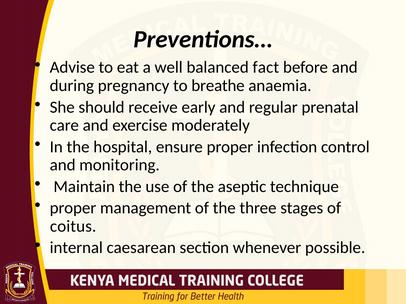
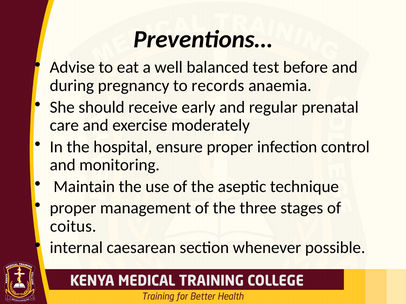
fact: fact -> test
breathe: breathe -> records
